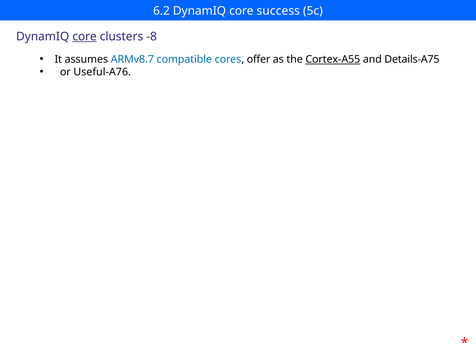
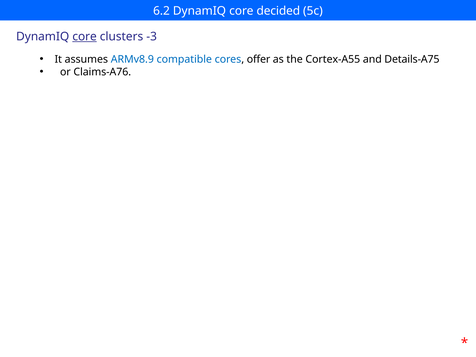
success: success -> decided
-8: -8 -> -3
ARMv8.7: ARMv8.7 -> ARMv8.9
Cortex-A55 underline: present -> none
Useful-A76: Useful-A76 -> Claims-A76
